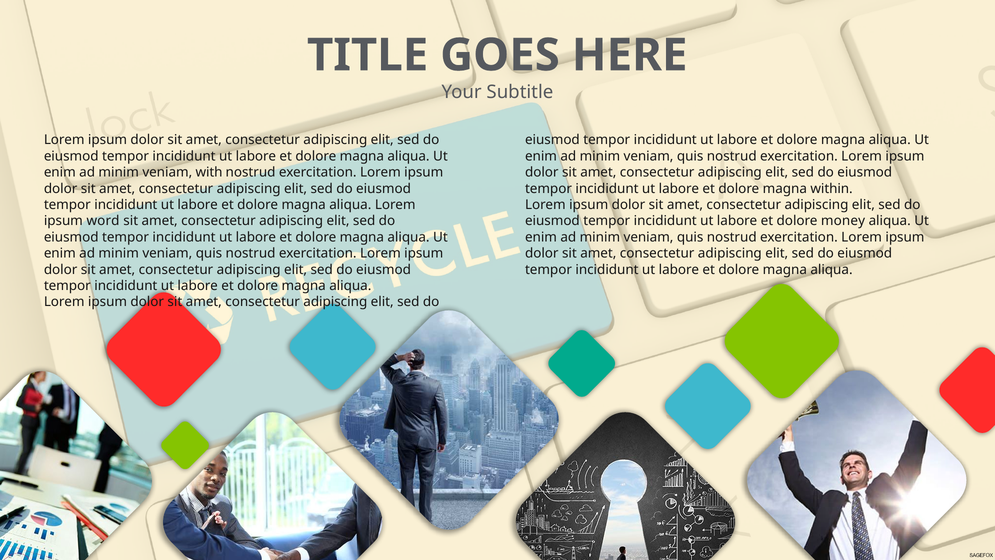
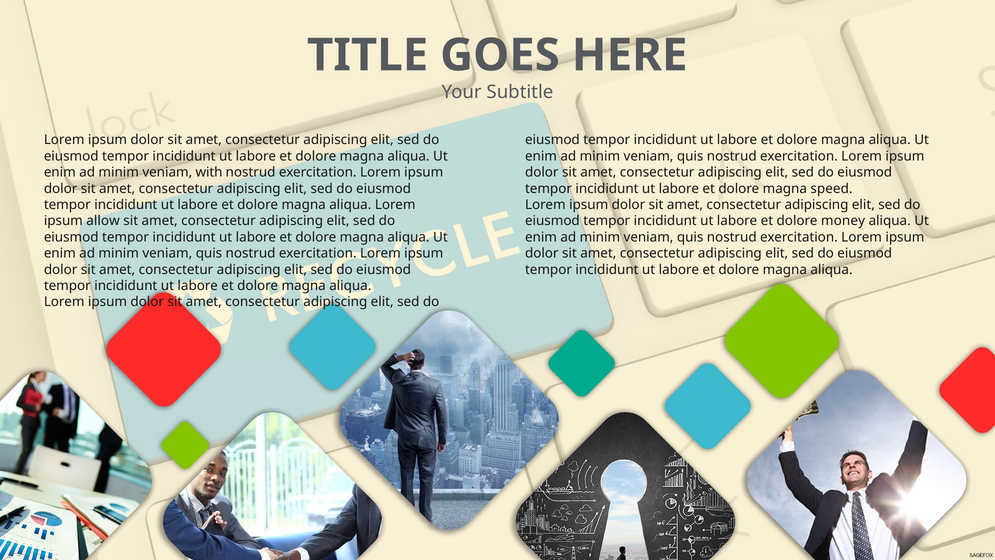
within: within -> speed
word: word -> allow
